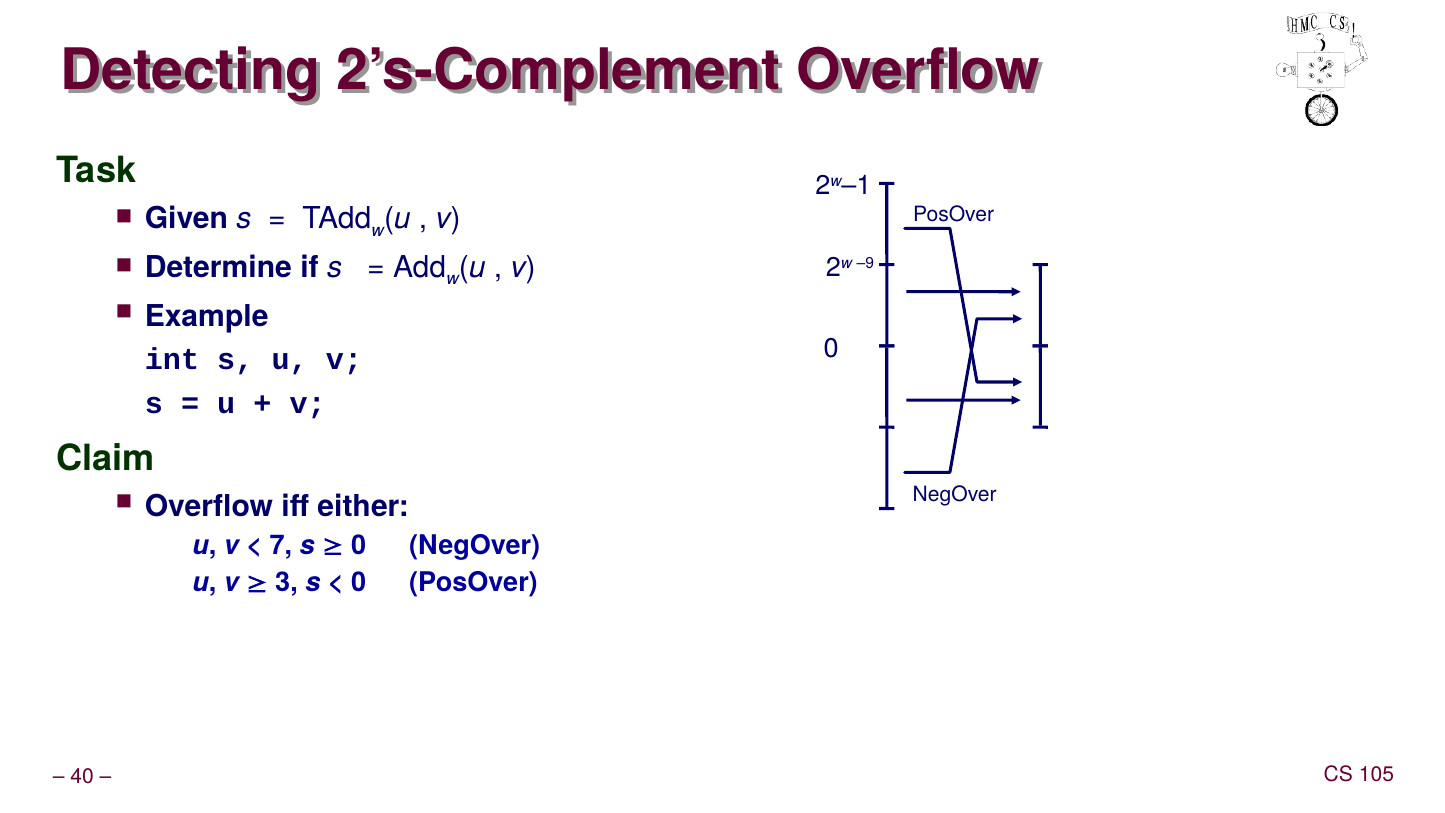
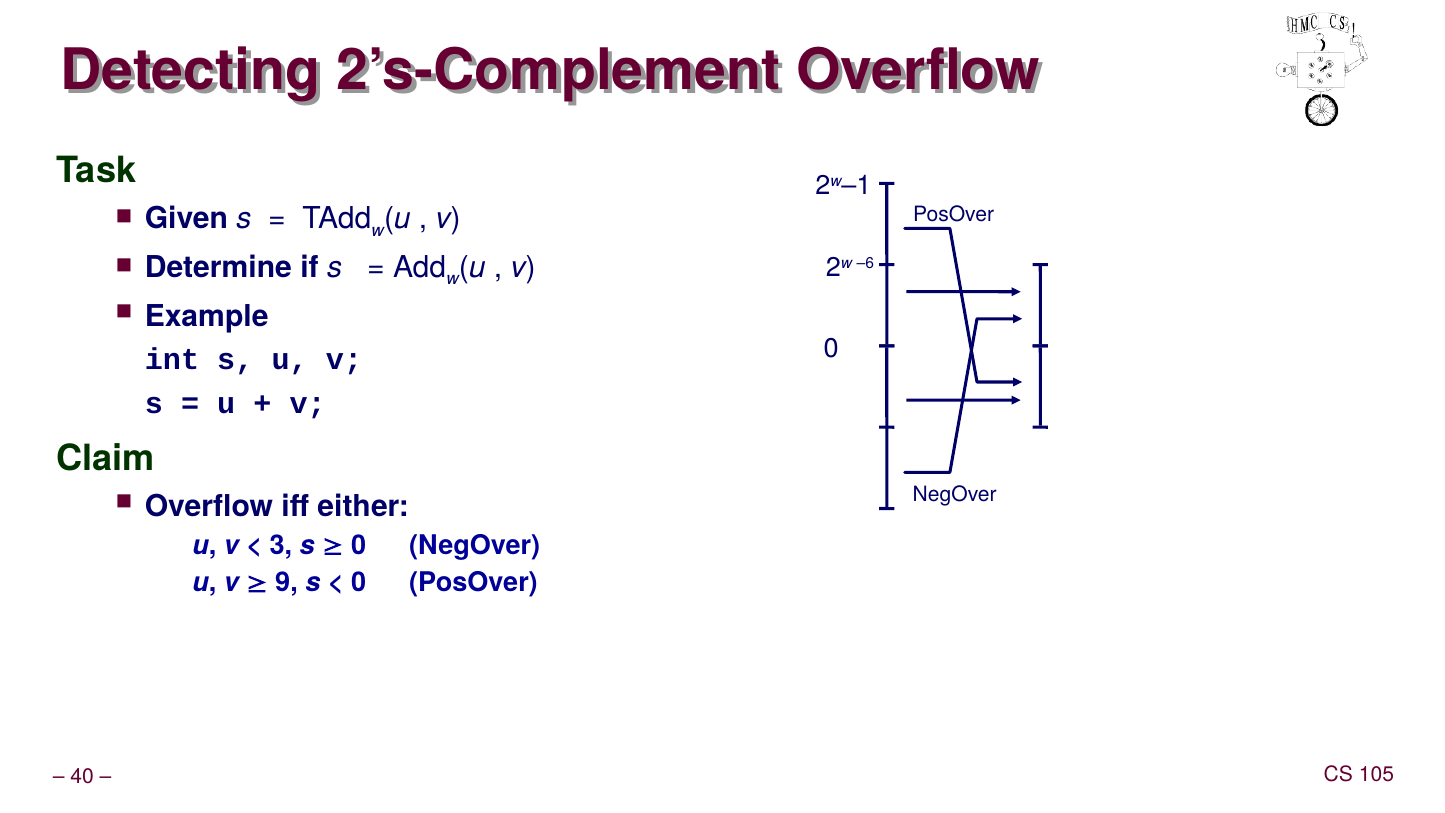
–9: –9 -> –6
7: 7 -> 3
3: 3 -> 9
